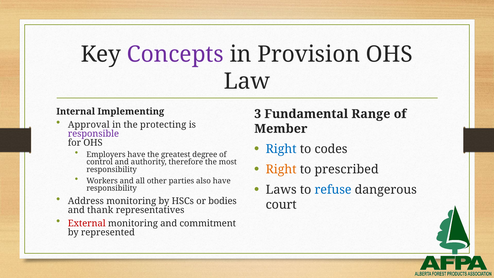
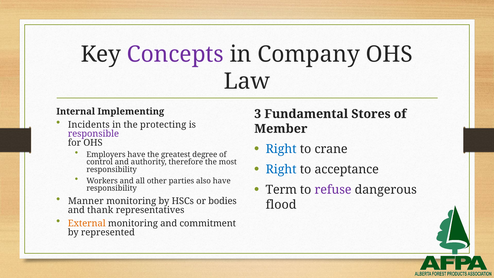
Provision: Provision -> Company
Range: Range -> Stores
Approval: Approval -> Incidents
codes: codes -> crane
Right at (281, 169) colour: orange -> blue
prescribed: prescribed -> acceptance
Laws: Laws -> Term
refuse colour: blue -> purple
Address: Address -> Manner
court: court -> flood
External colour: red -> orange
